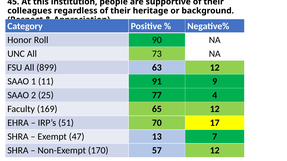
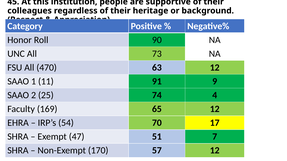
899: 899 -> 470
77: 77 -> 74
51: 51 -> 54
13: 13 -> 51
